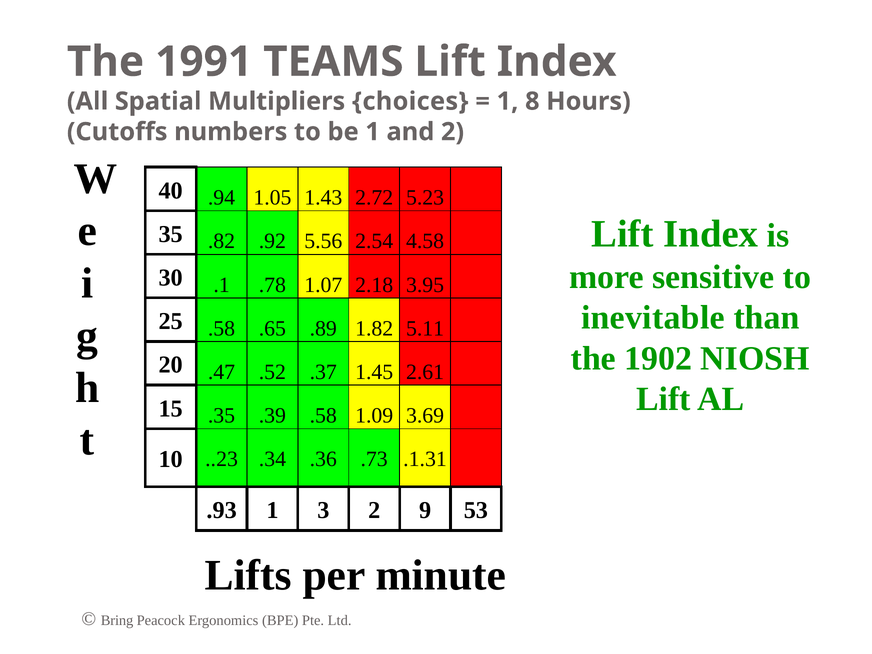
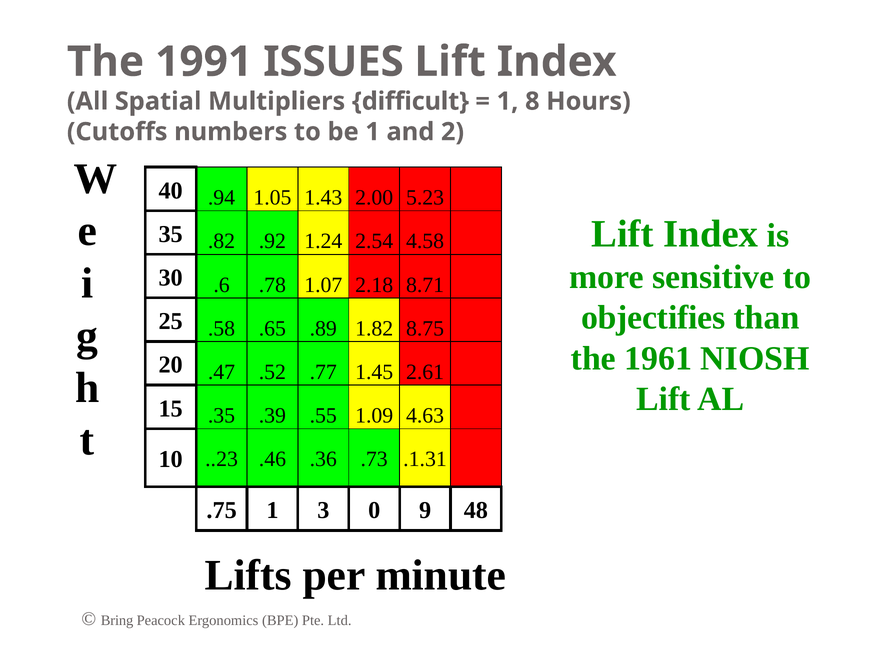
TEAMS: TEAMS -> ISSUES
choices: choices -> difficult
2.72: 2.72 -> 2.00
5.56: 5.56 -> 1.24
.1: .1 -> .6
3.95: 3.95 -> 8.71
inevitable: inevitable -> objectifies
5.11: 5.11 -> 8.75
1902: 1902 -> 1961
.37: .37 -> .77
.39 .58: .58 -> .55
3.69: 3.69 -> 4.63
.34: .34 -> .46
.93: .93 -> .75
3 2: 2 -> 0
53: 53 -> 48
